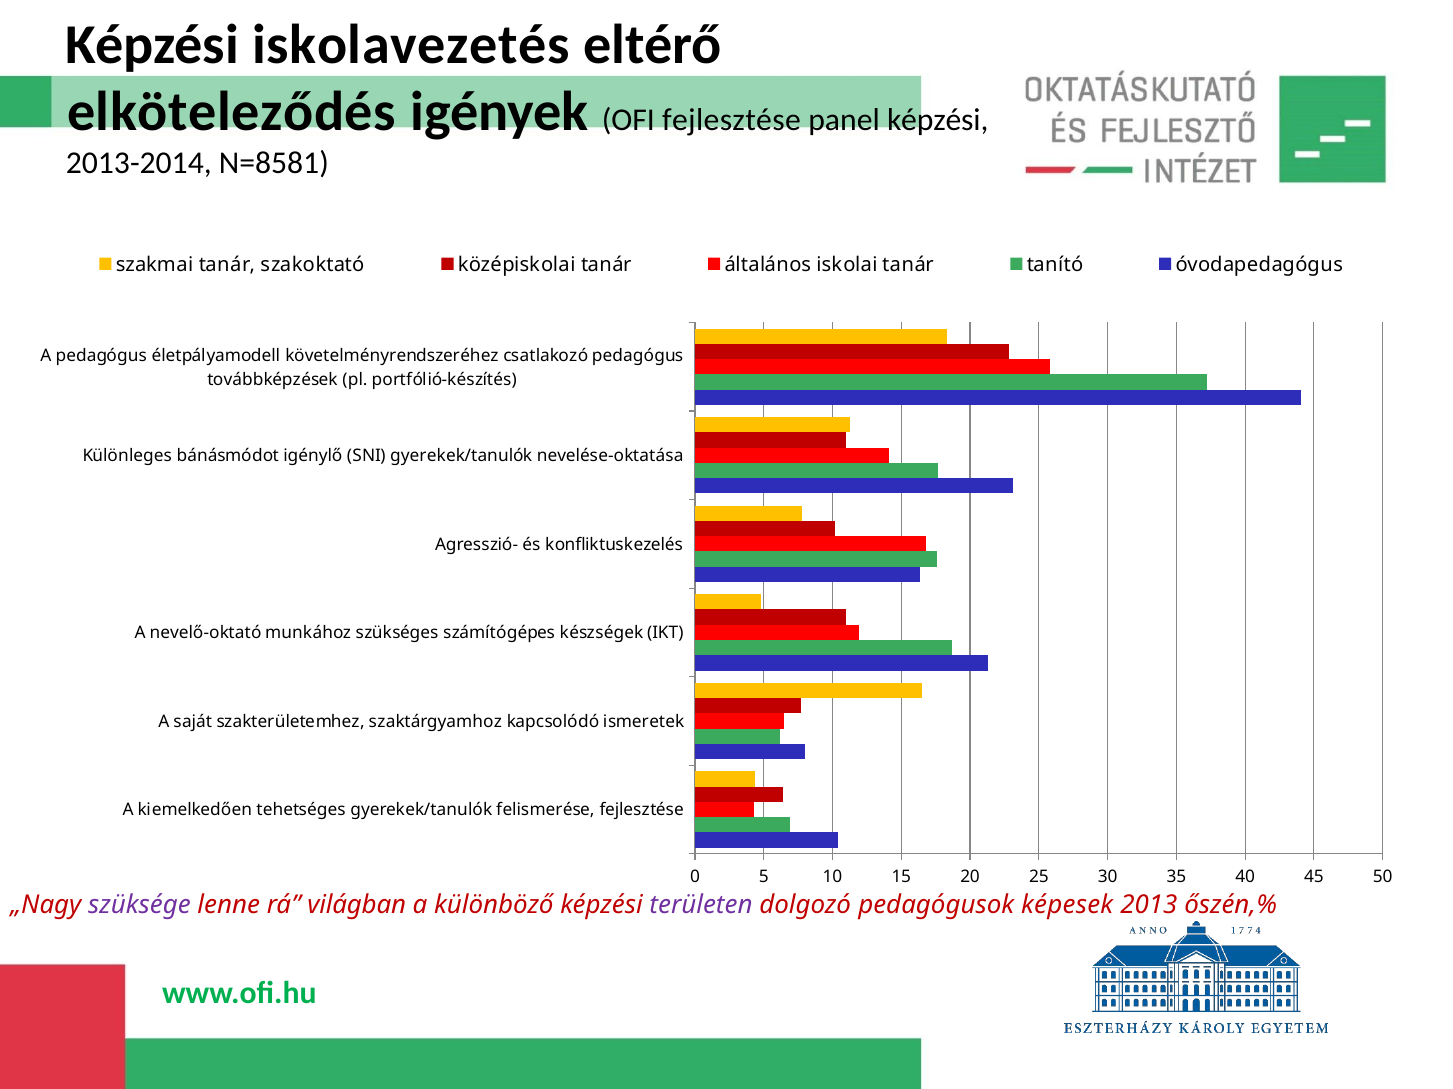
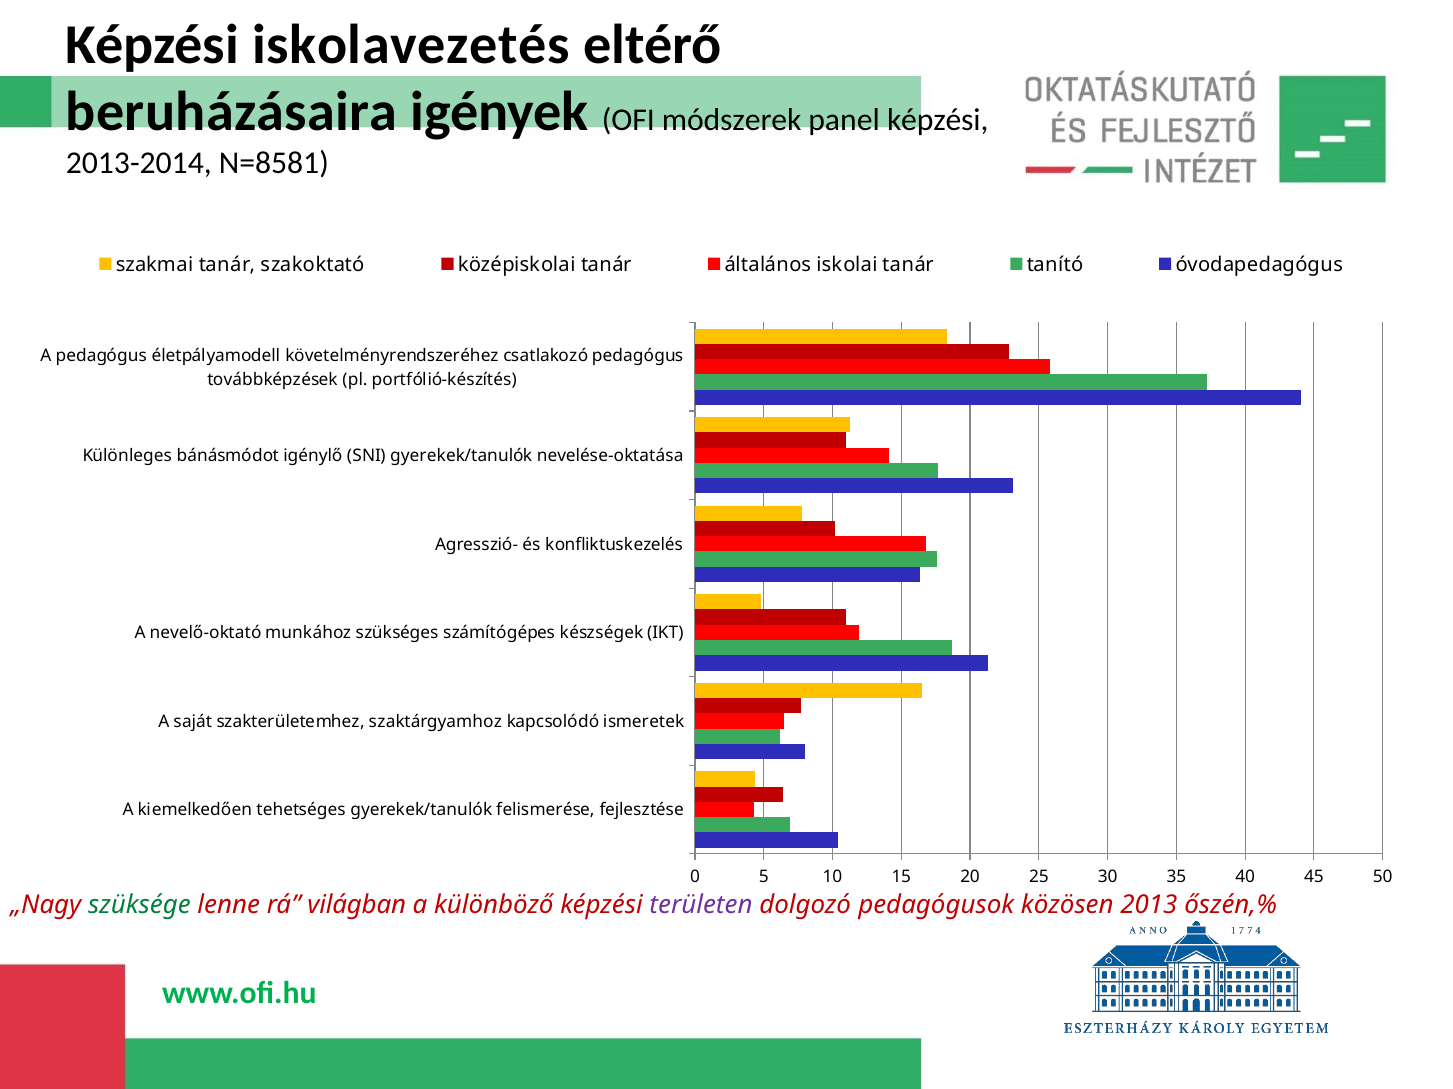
elköteleződés: elköteleződés -> beruházásaira
OFI fejlesztése: fejlesztése -> módszerek
szüksége colour: purple -> green
képesek: képesek -> közösen
